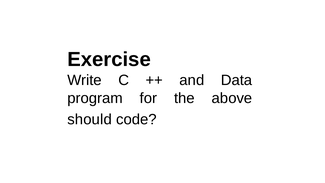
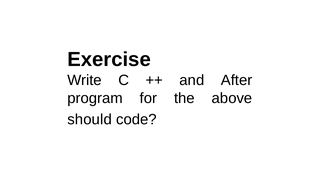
Data: Data -> After
